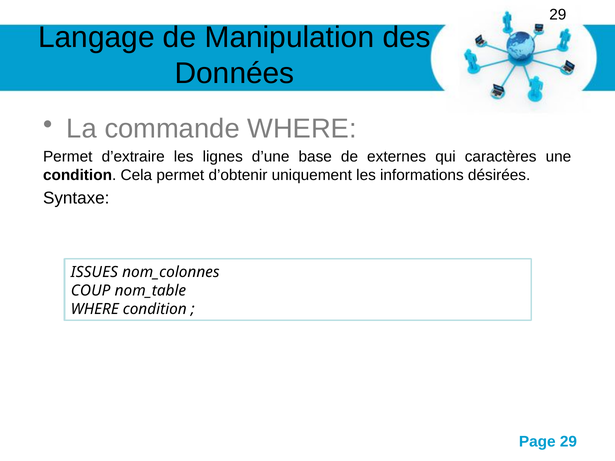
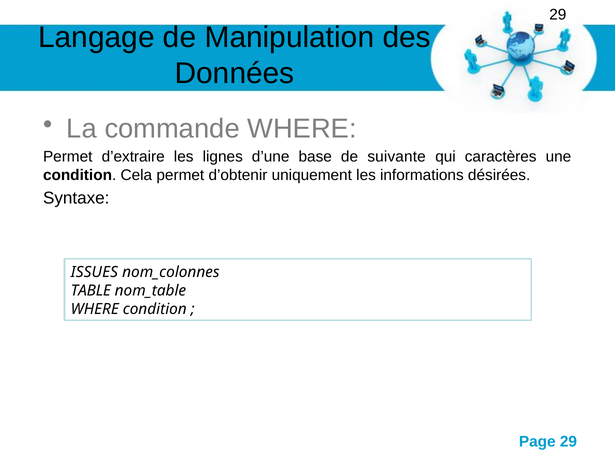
externes: externes -> suivante
COUP: COUP -> TABLE
